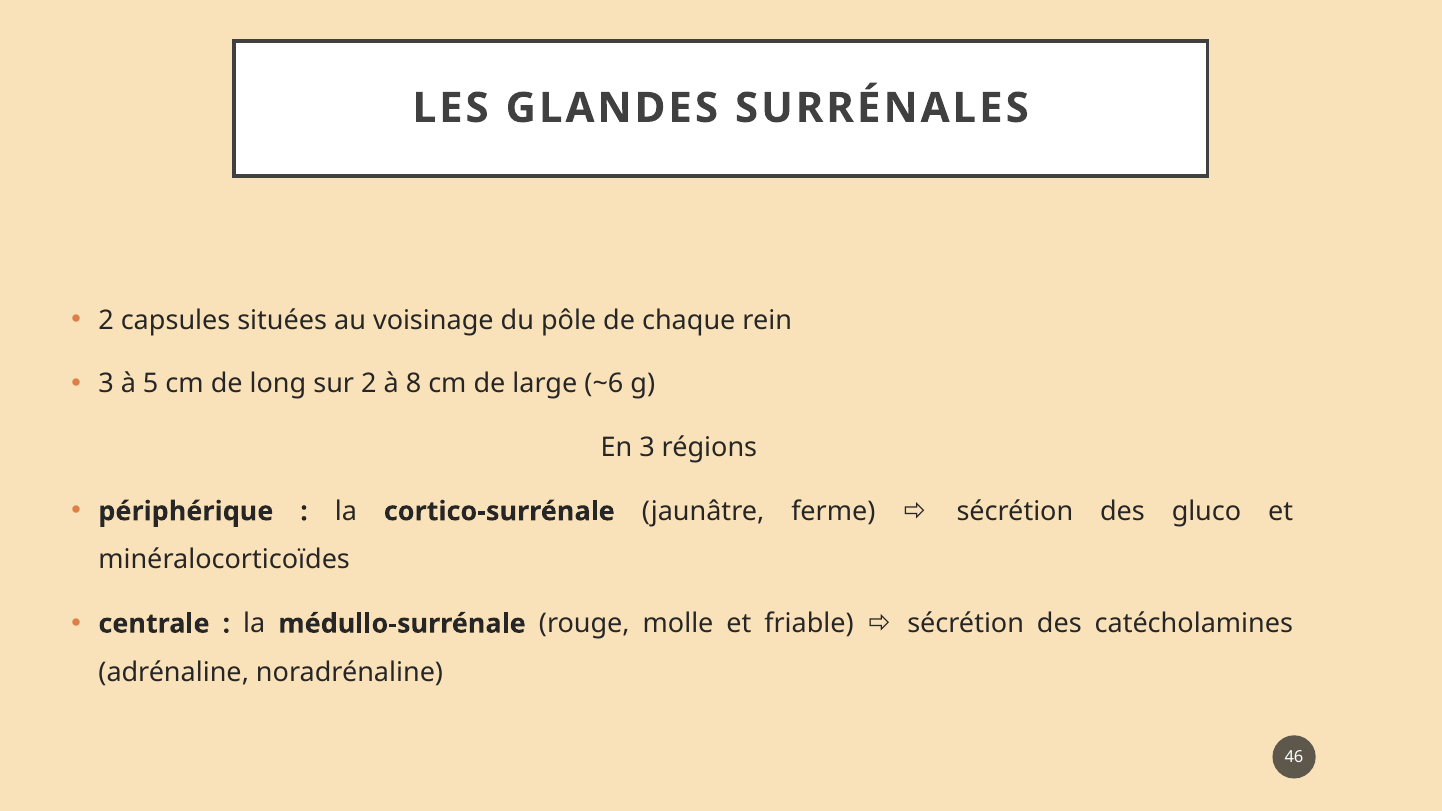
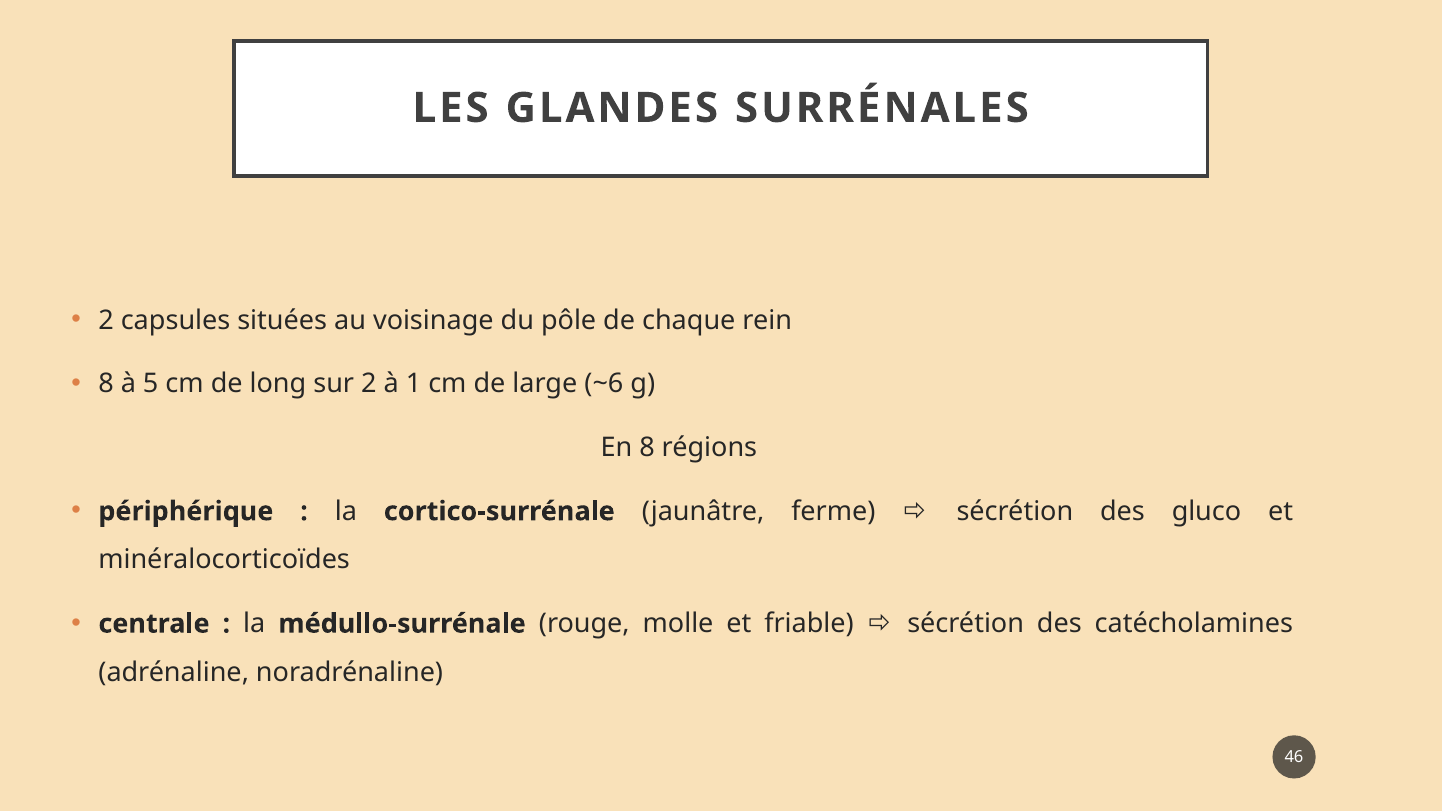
3 at (106, 384): 3 -> 8
8: 8 -> 1
En 3: 3 -> 8
